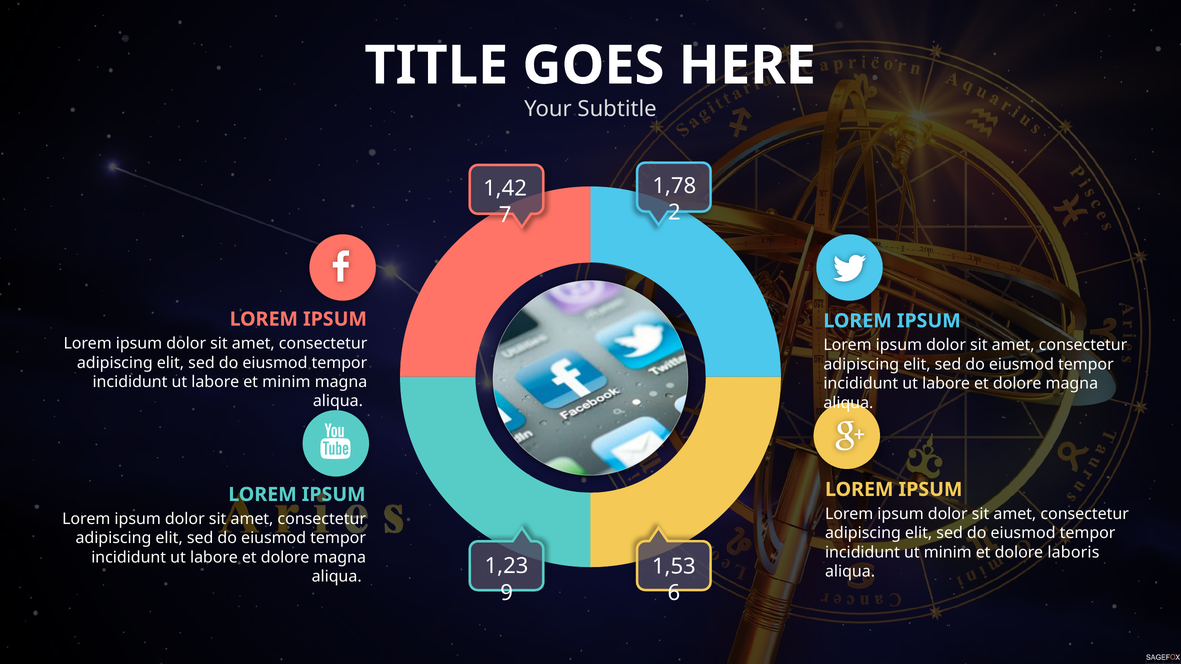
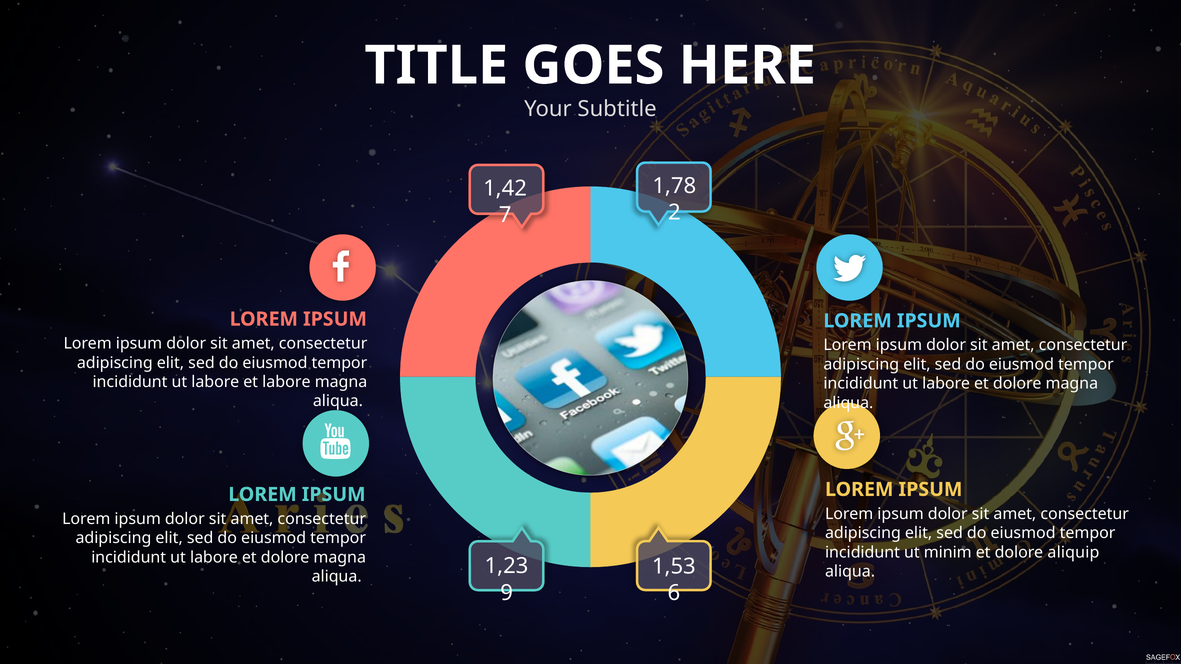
et minim: minim -> labore
laboris: laboris -> aliquip
